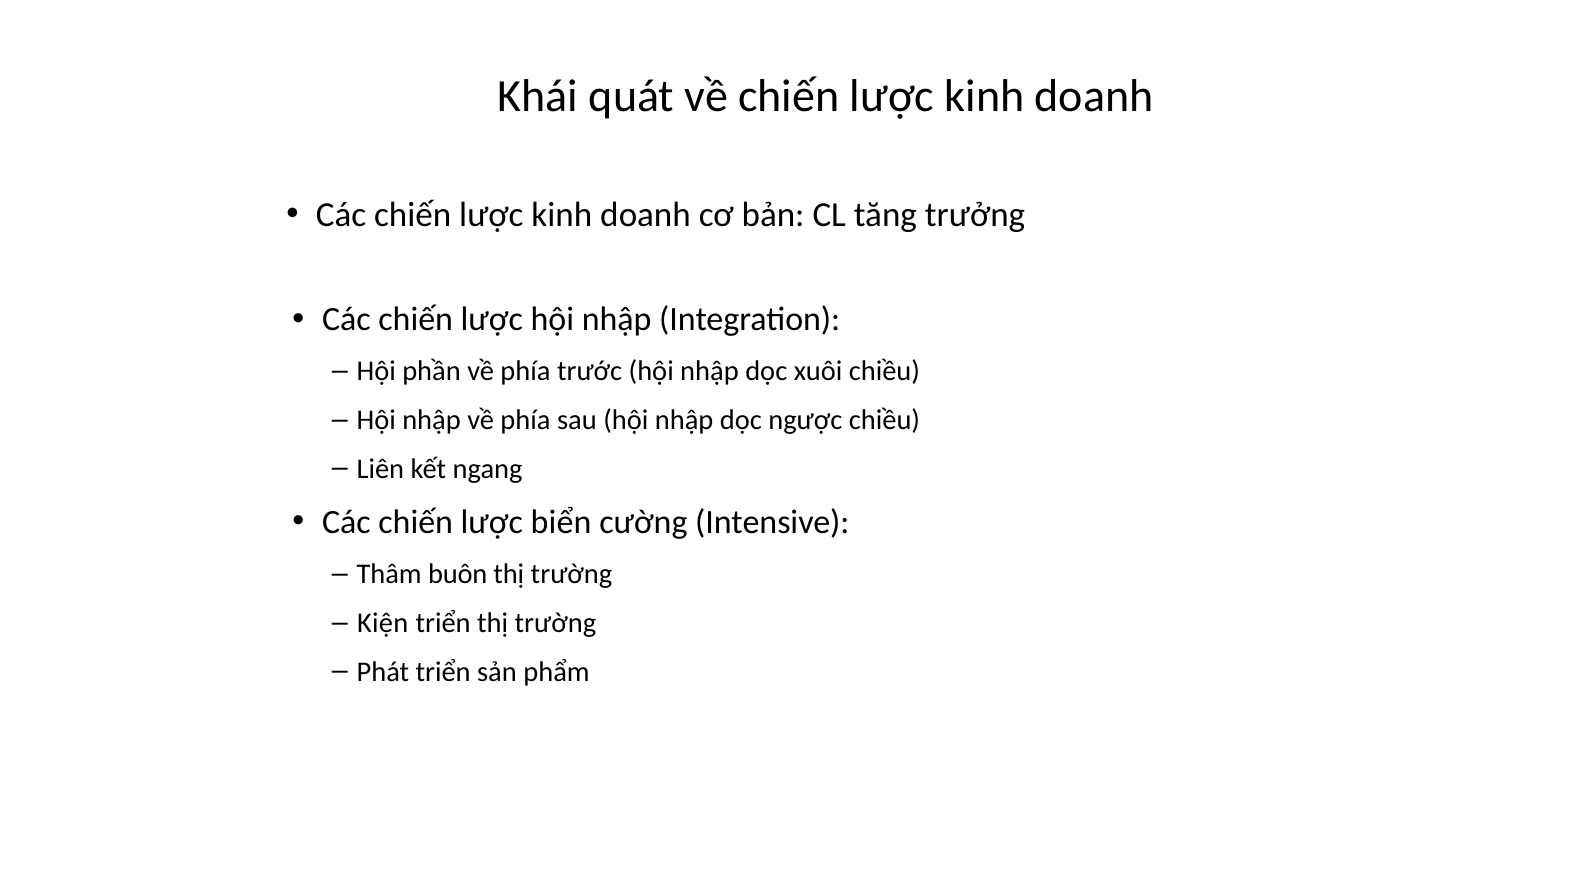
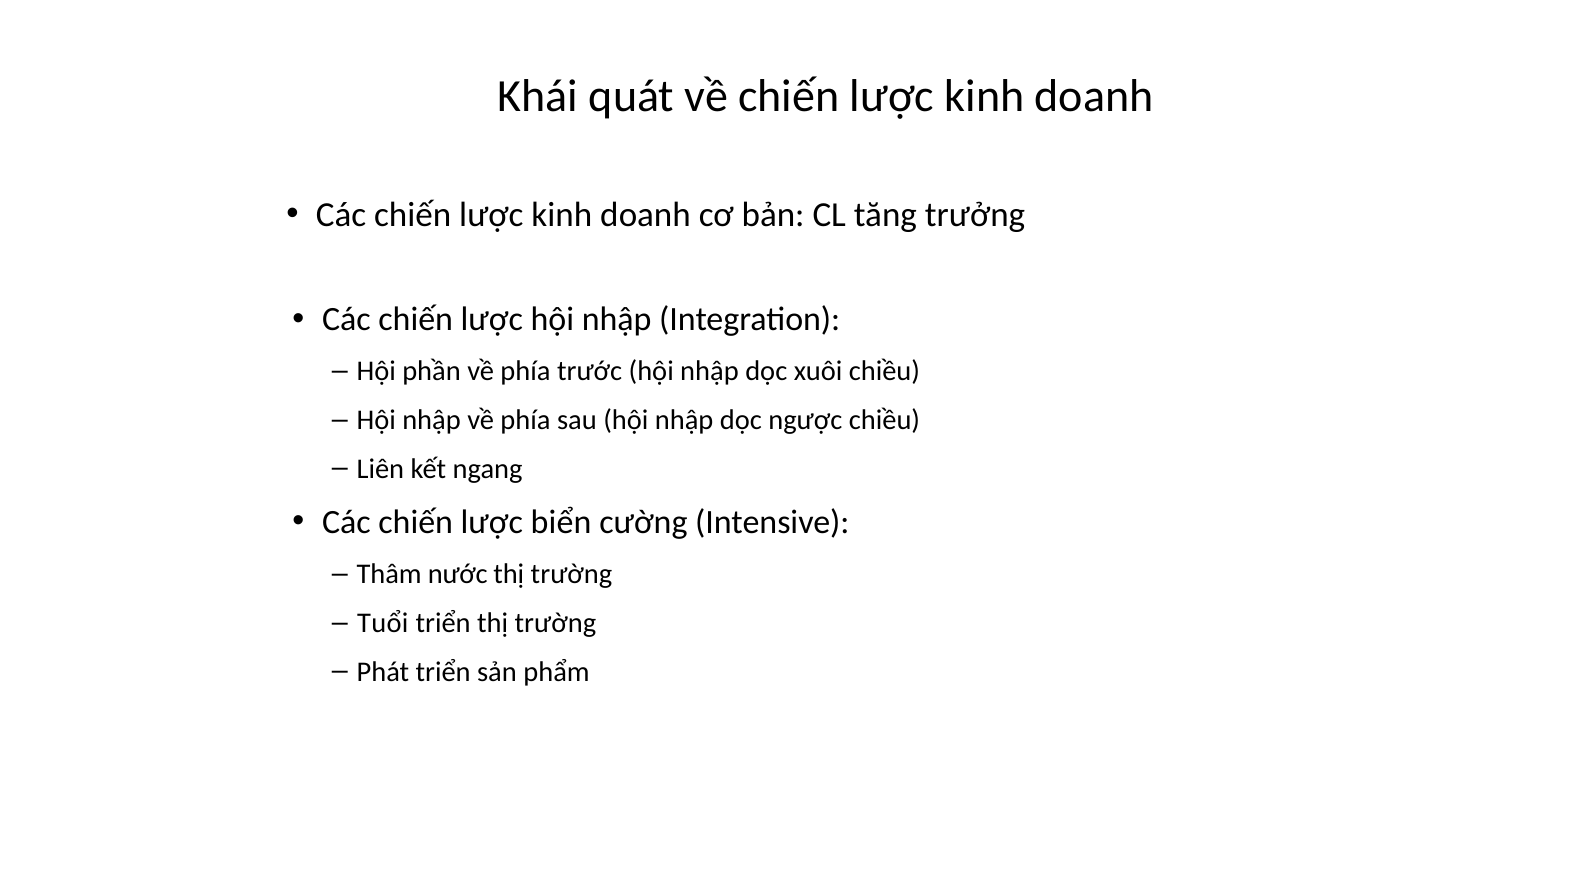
buôn: buôn -> nước
Kiện: Kiện -> Tuổi
